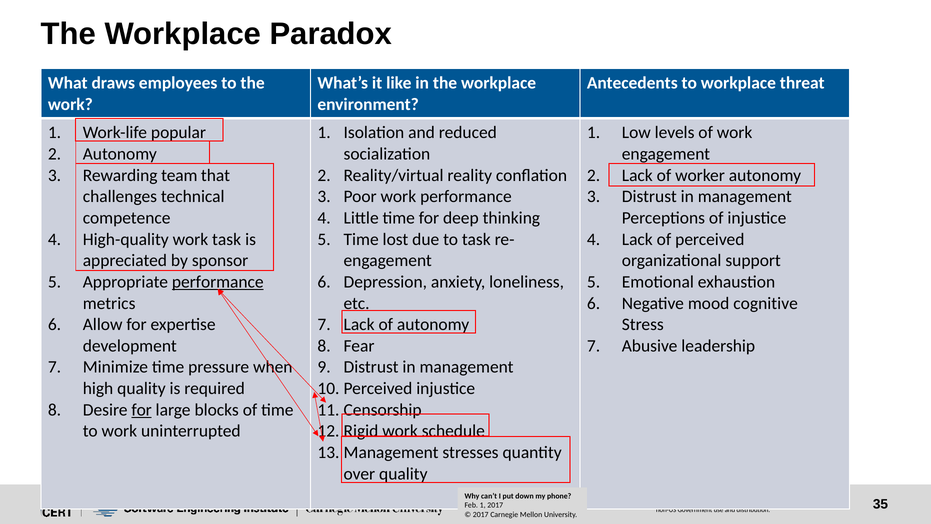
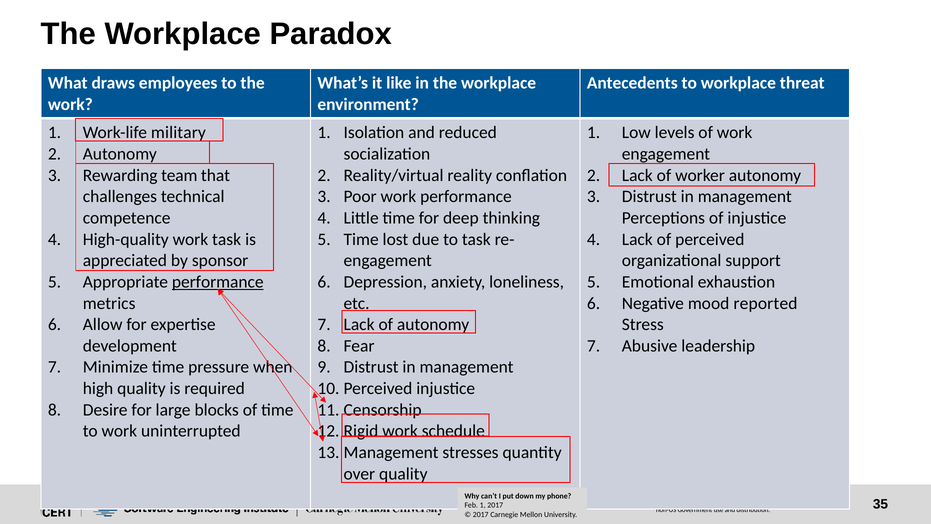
popular: popular -> military
cognitive: cognitive -> reported
for at (142, 410) underline: present -> none
